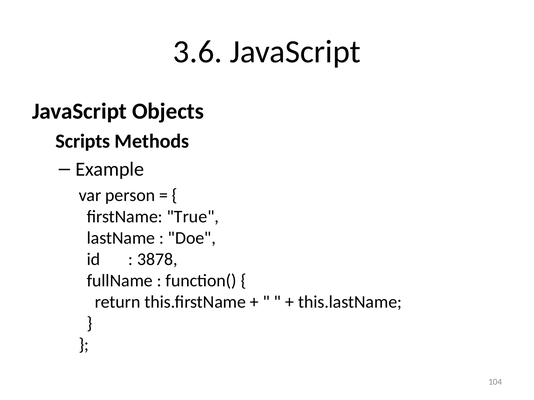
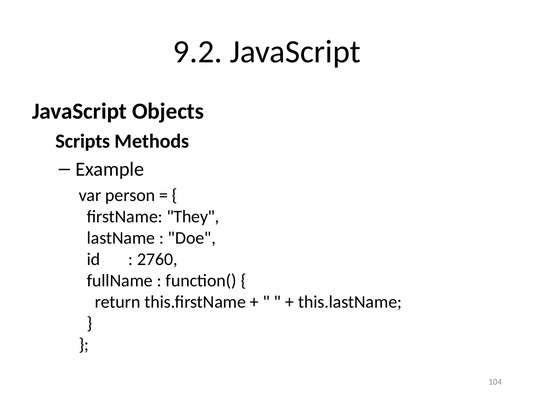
3.6: 3.6 -> 9.2
True: True -> They
3878: 3878 -> 2760
